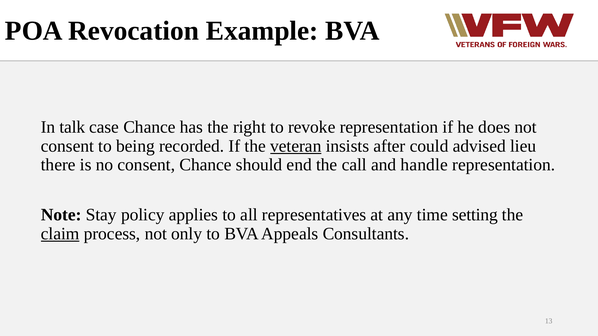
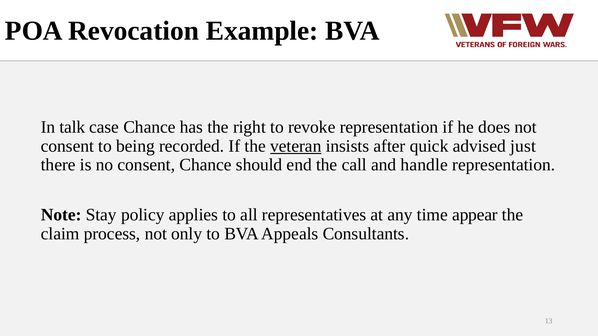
could: could -> quick
lieu: lieu -> just
setting: setting -> appear
claim underline: present -> none
